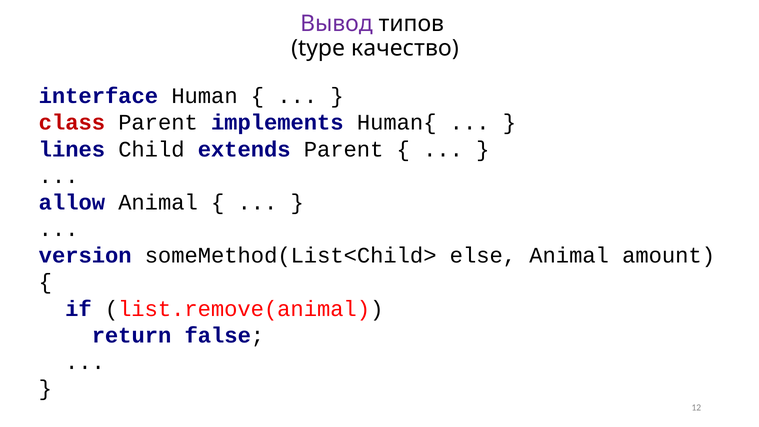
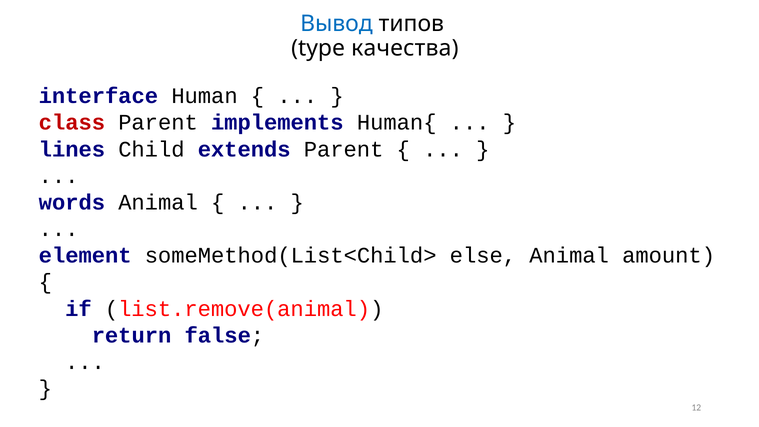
Вывод colour: purple -> blue
качество: качество -> качества
allow: allow -> words
version: version -> element
